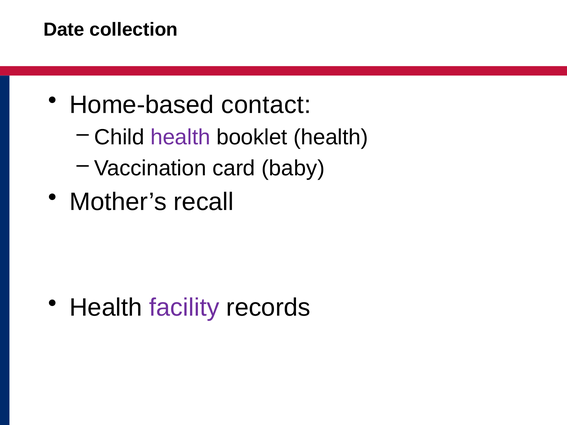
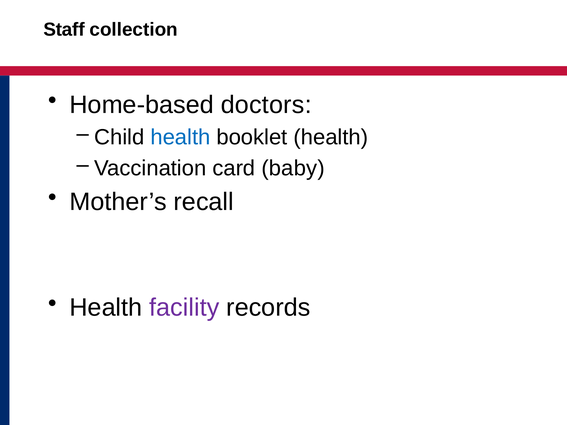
Date: Date -> Staff
contact: contact -> doctors
health at (180, 137) colour: purple -> blue
